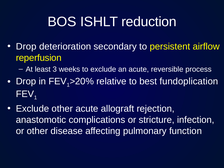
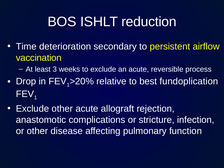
Drop at (26, 47): Drop -> Time
reperfusion: reperfusion -> vaccination
